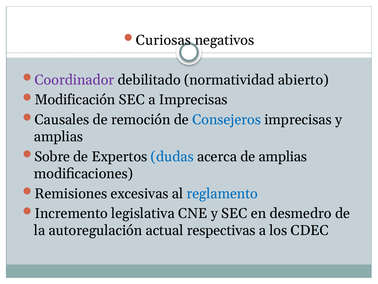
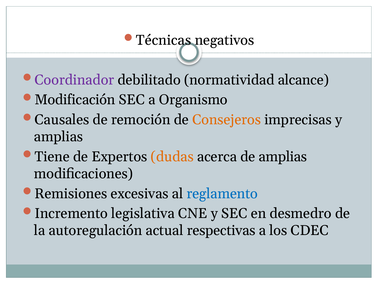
Curiosas: Curiosas -> Técnicas
abierto: abierto -> alcance
a Imprecisas: Imprecisas -> Organismo
Consejeros colour: blue -> orange
Sobre: Sobre -> Tiene
dudas colour: blue -> orange
